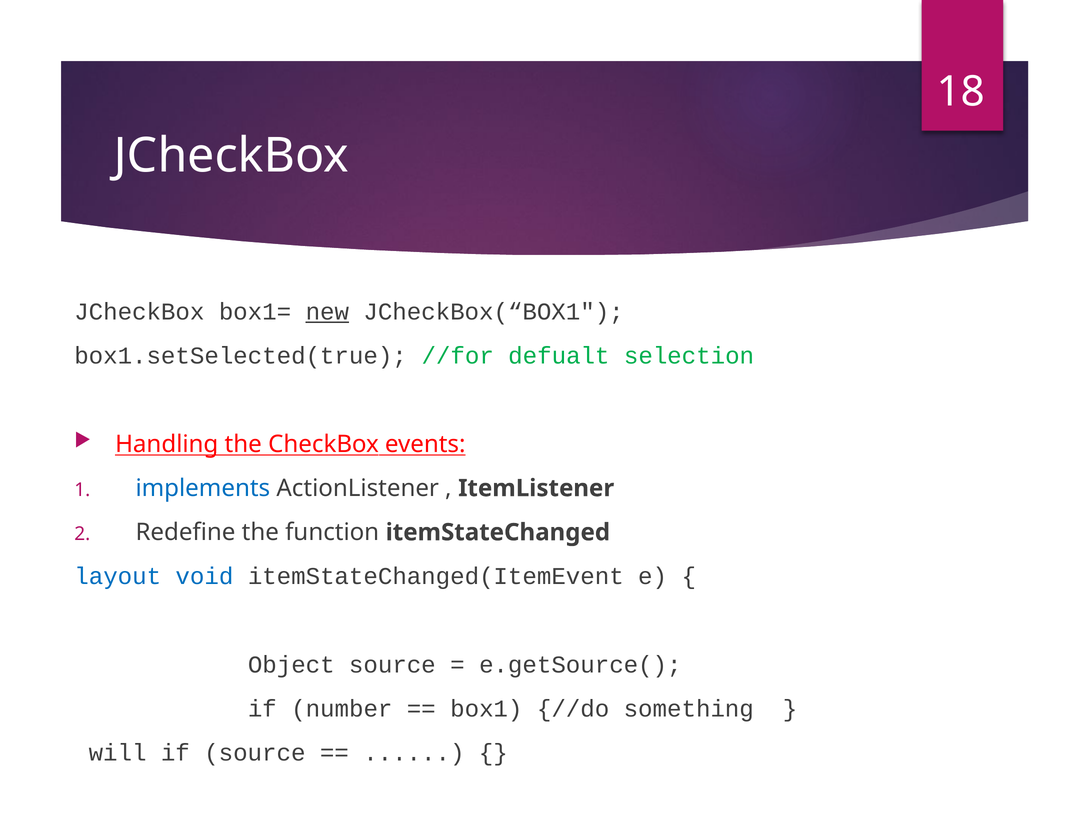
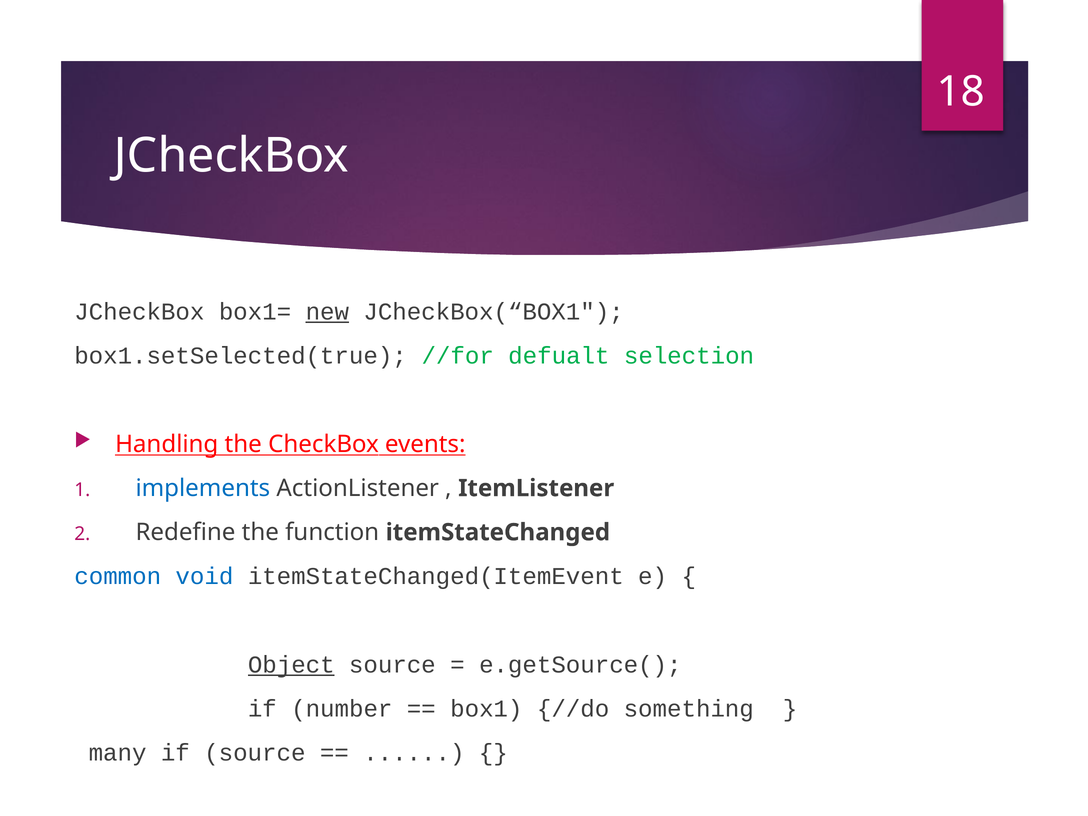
layout: layout -> common
Object underline: none -> present
will: will -> many
